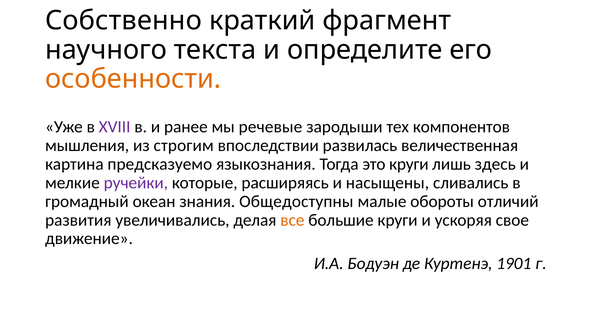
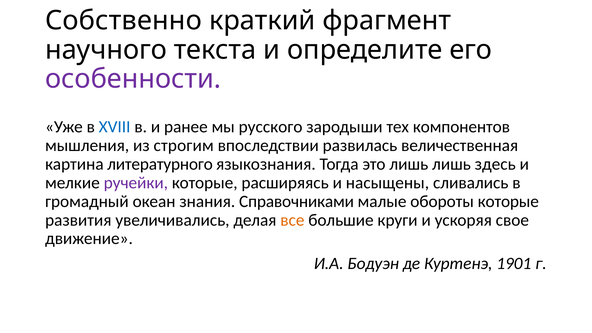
особенности colour: orange -> purple
XVIII colour: purple -> blue
речевые: речевые -> русского
предсказуемо: предсказуемо -> литературного
это круги: круги -> лишь
Общедоступны: Общедоступны -> Справочниками
обороты отличий: отличий -> которые
